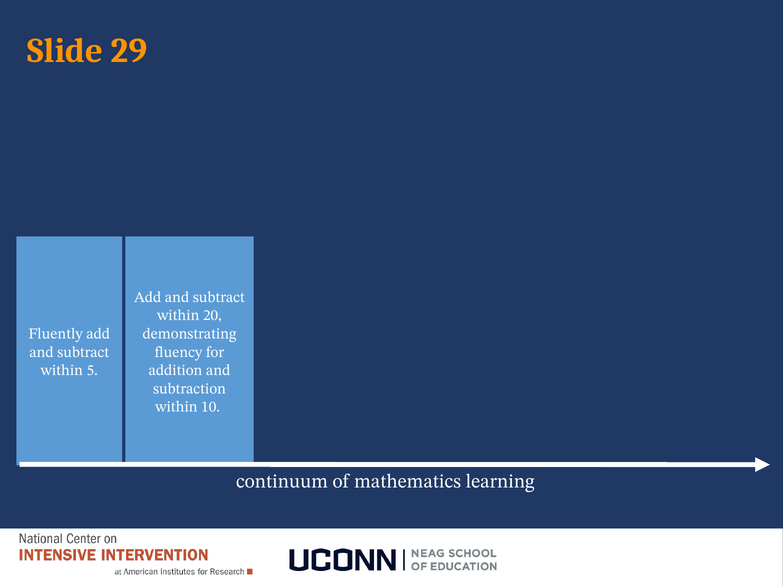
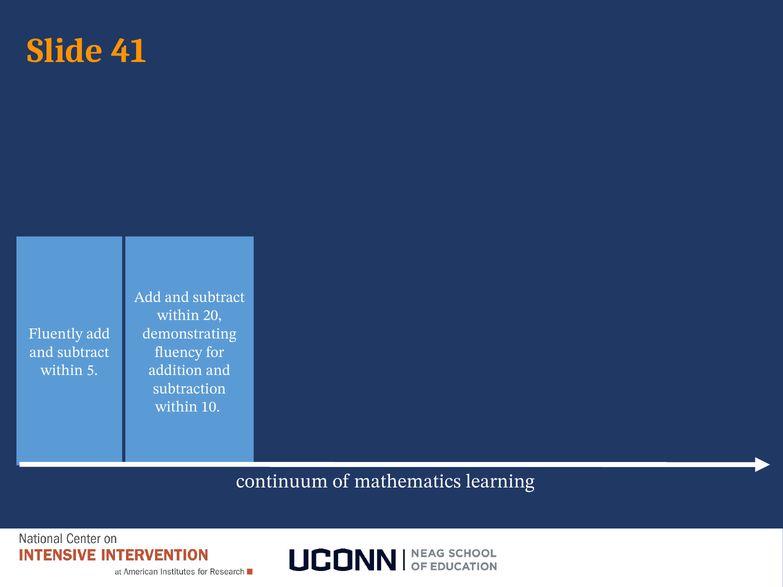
29: 29 -> 41
